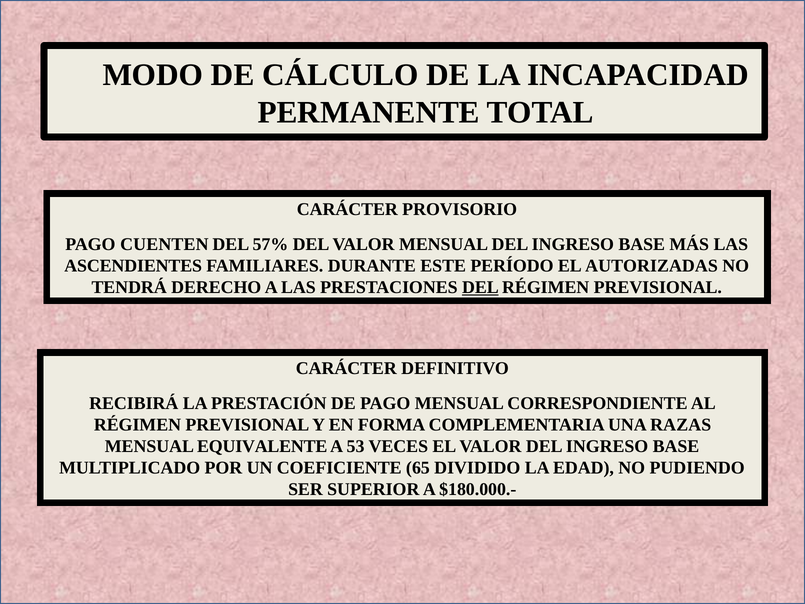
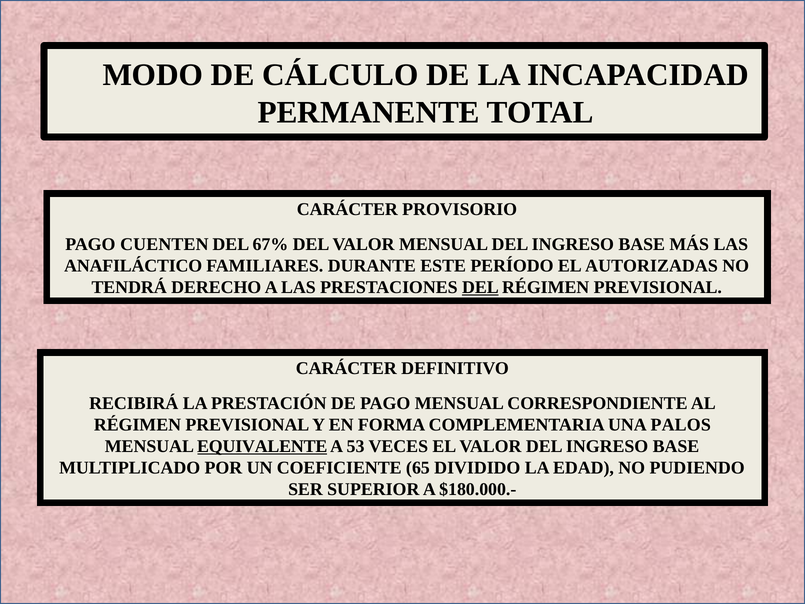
57%: 57% -> 67%
ASCENDIENTES: ASCENDIENTES -> ANAFILÁCTICO
RAZAS: RAZAS -> PALOS
EQUIVALENTE underline: none -> present
